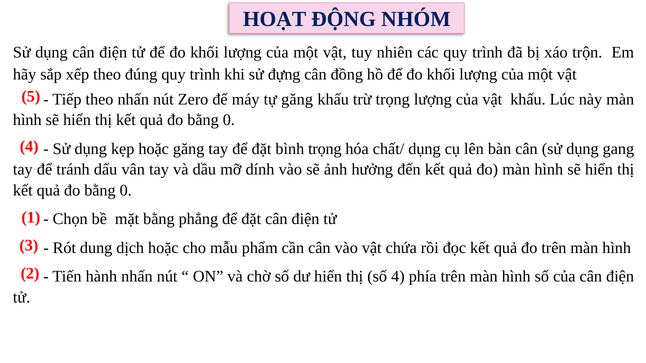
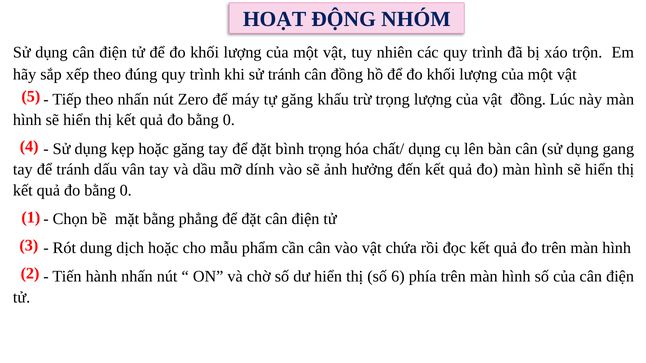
sử đựng: đựng -> tránh
vật khấu: khấu -> đồng
số 4: 4 -> 6
